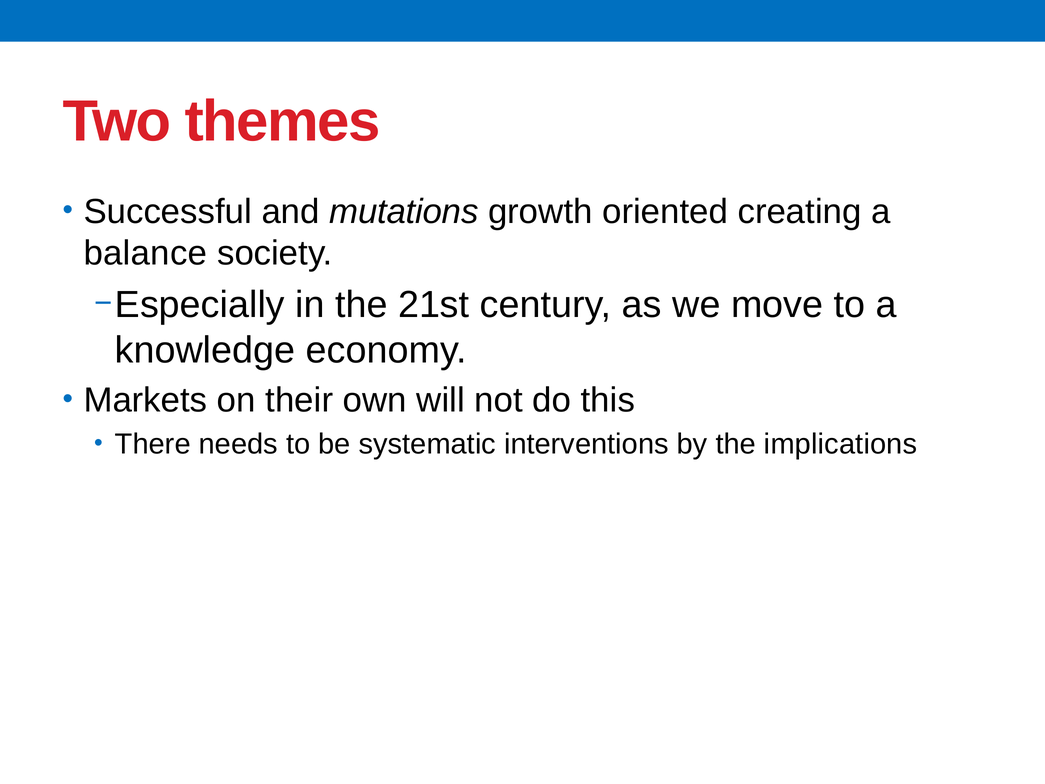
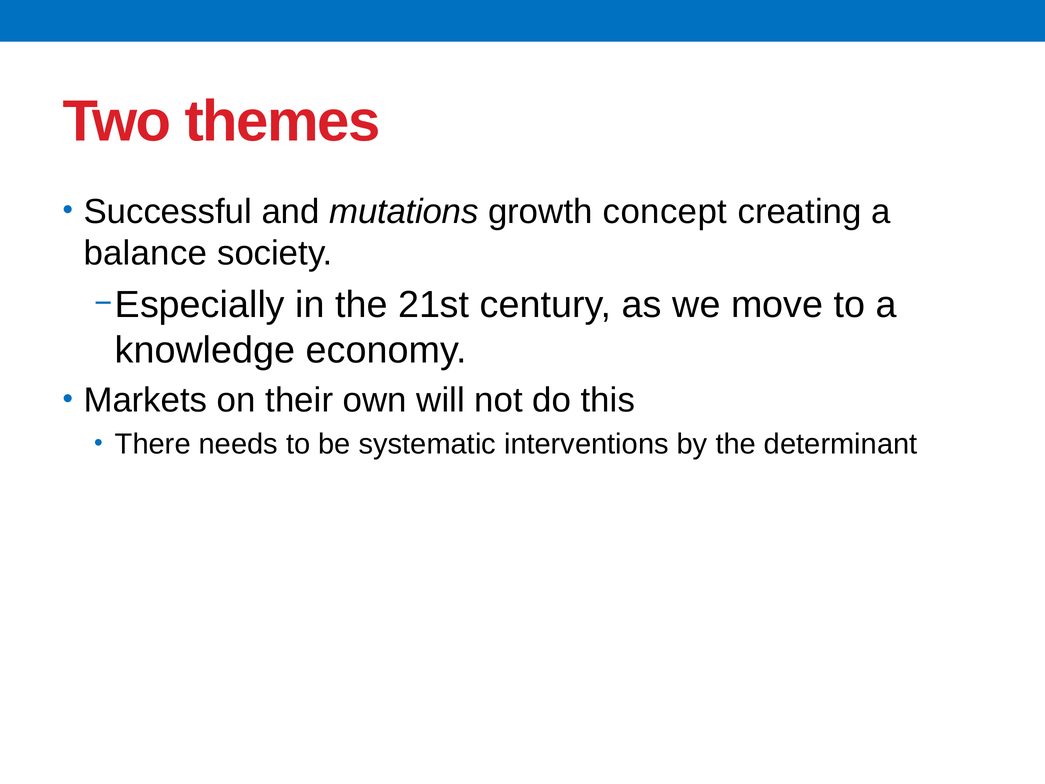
oriented: oriented -> concept
implications: implications -> determinant
